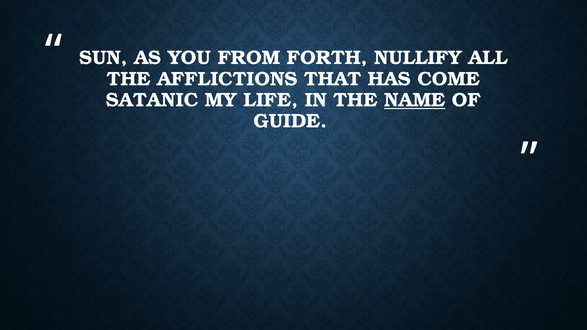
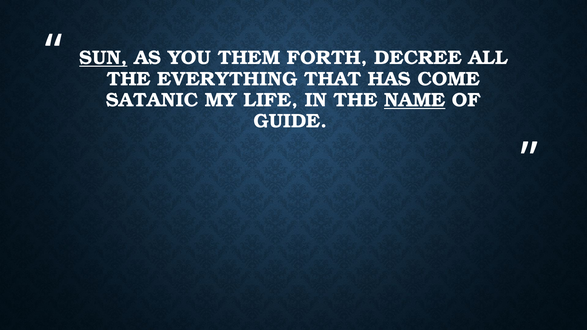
SUN underline: none -> present
FROM: FROM -> THEM
NULLIFY: NULLIFY -> DECREE
AFFLICTIONS: AFFLICTIONS -> EVERYTHING
